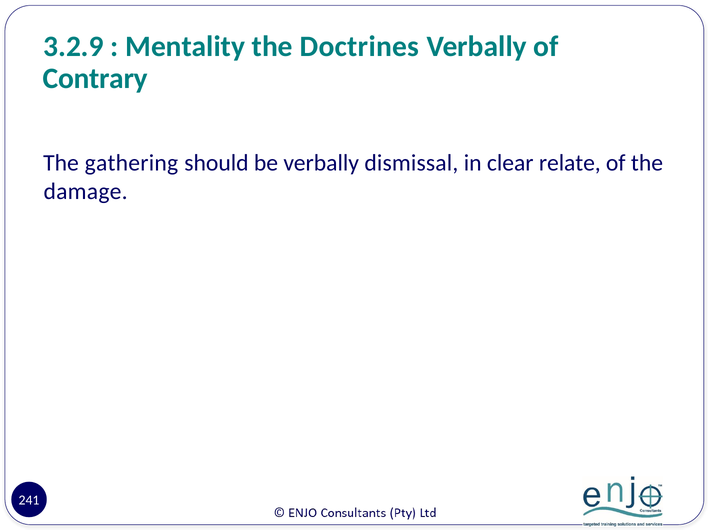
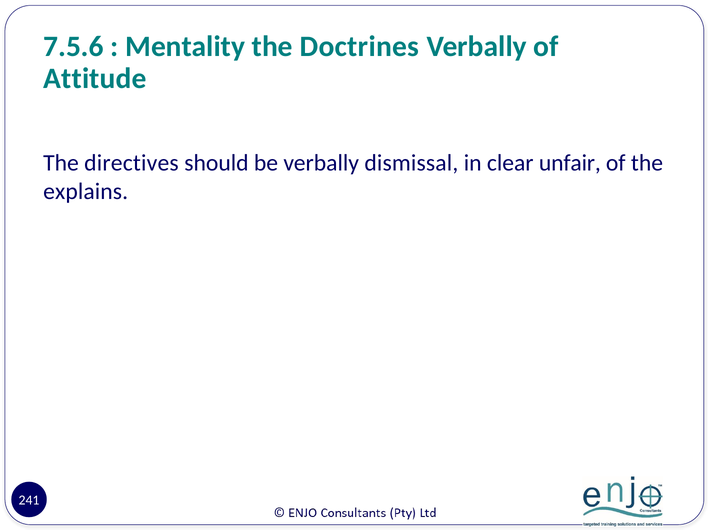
3.2.9: 3.2.9 -> 7.5.6
Contrary: Contrary -> Attitude
gathering: gathering -> directives
relate: relate -> unfair
damage: damage -> explains
